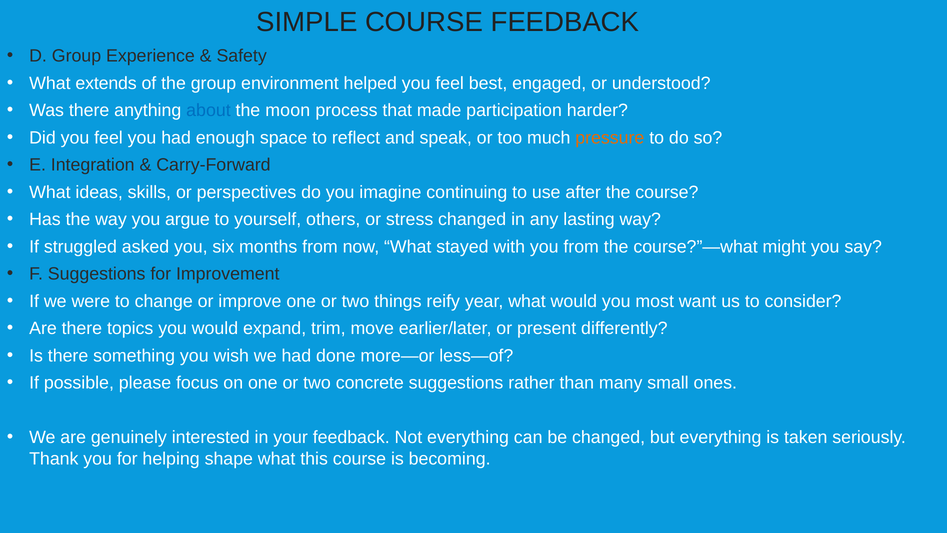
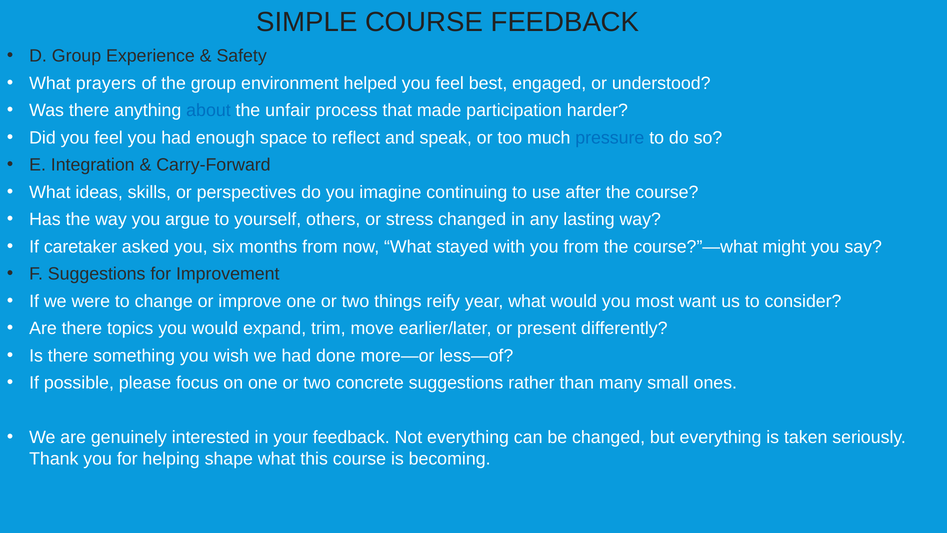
extends: extends -> prayers
moon: moon -> unfair
pressure colour: orange -> blue
struggled: struggled -> caretaker
